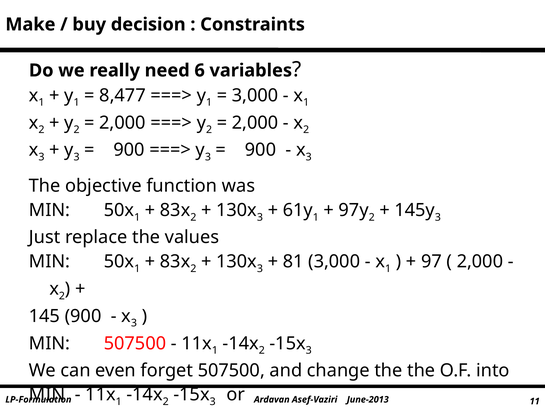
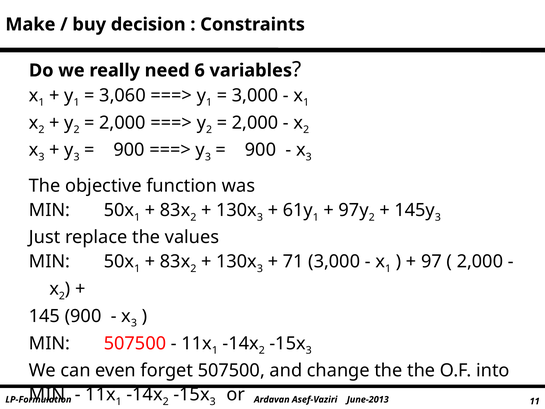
8,477: 8,477 -> 3,060
81: 81 -> 71
